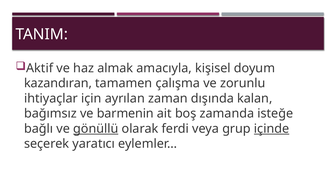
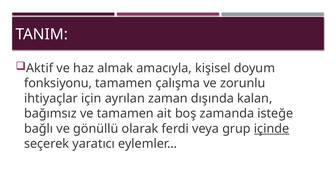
kazandıran: kazandıran -> fonksiyonu
ve barmenin: barmenin -> tamamen
gönüllü underline: present -> none
